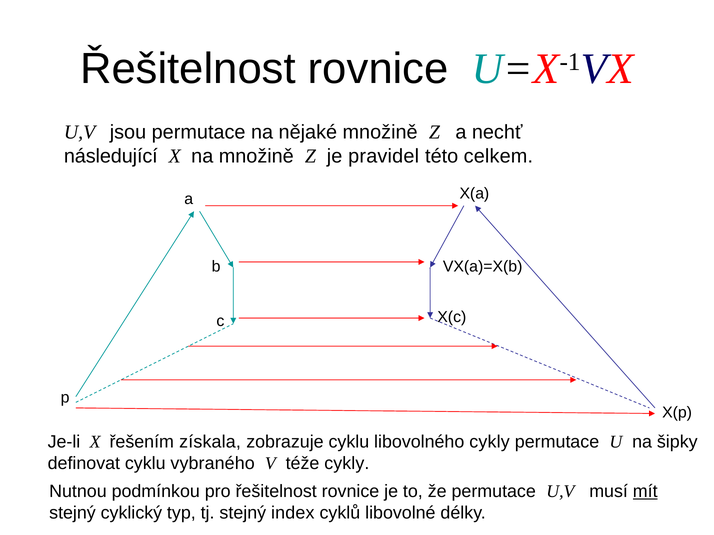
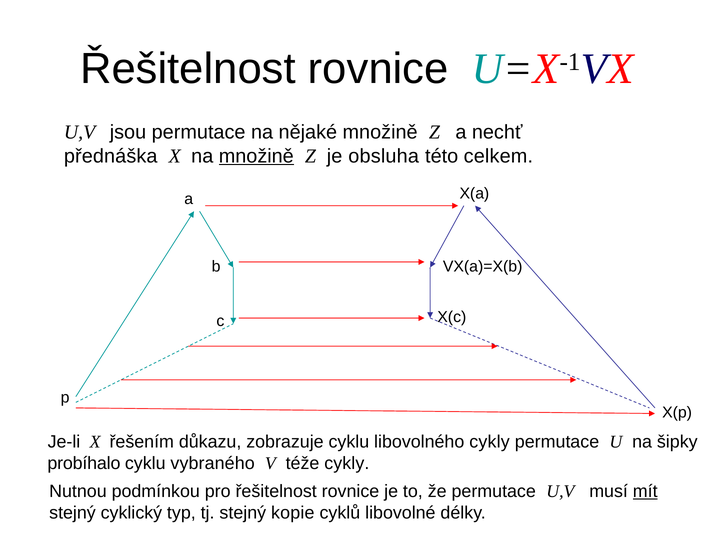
následující: následující -> přednáška
množině at (256, 156) underline: none -> present
pravidel: pravidel -> obsluha
získala: získala -> důkazu
definovat: definovat -> probíhalo
index: index -> kopie
